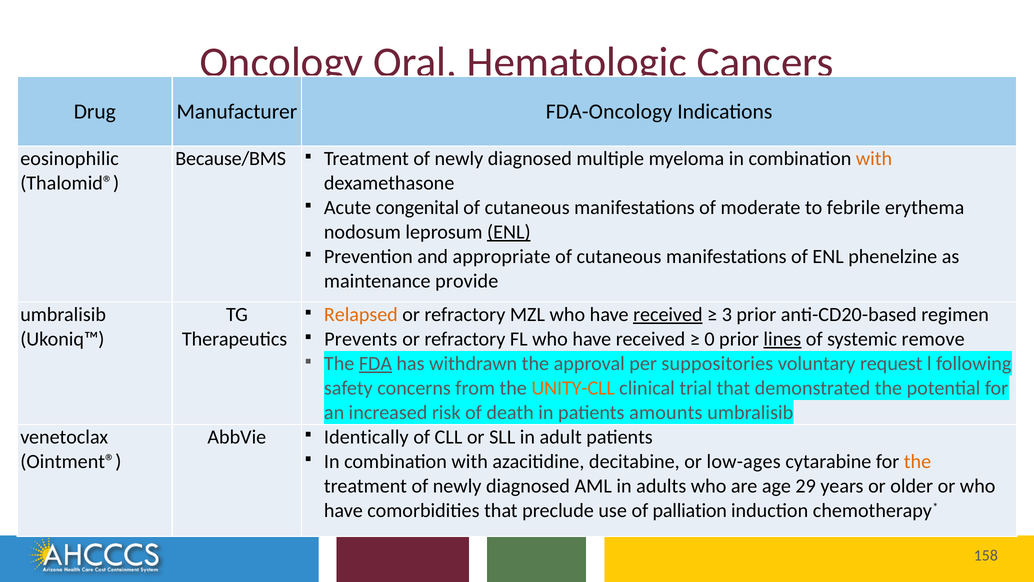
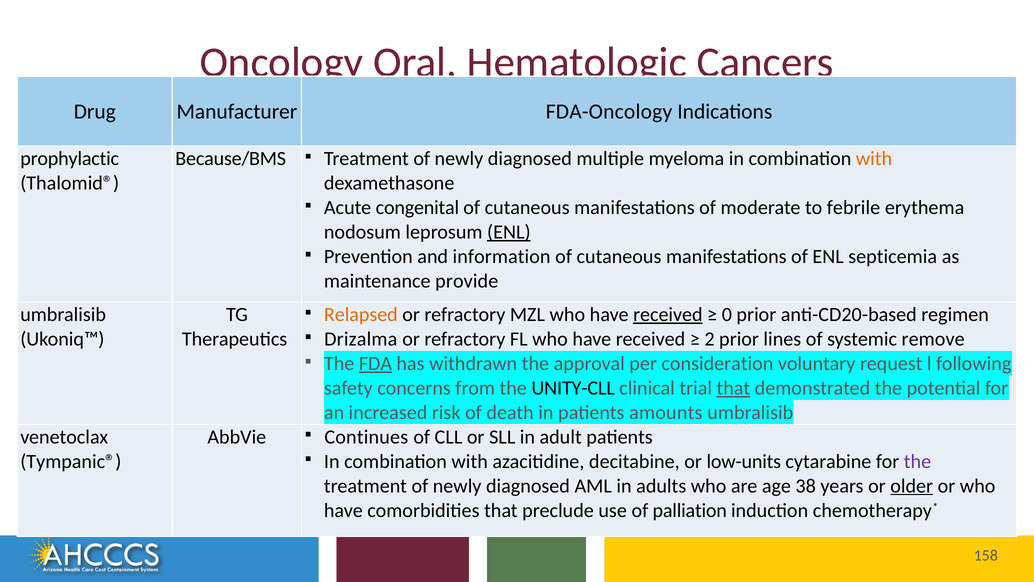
eosinophilic: eosinophilic -> prophylactic
appropriate: appropriate -> information
phenelzine: phenelzine -> septicemia
3: 3 -> 0
Prevents: Prevents -> Drizalma
0: 0 -> 2
lines underline: present -> none
suppositories: suppositories -> consideration
UNITY-CLL colour: orange -> black
that at (733, 388) underline: none -> present
Identically: Identically -> Continues
Ointment®: Ointment® -> Tympanic®
low-ages: low-ages -> low-units
the at (917, 461) colour: orange -> purple
29: 29 -> 38
older underline: none -> present
